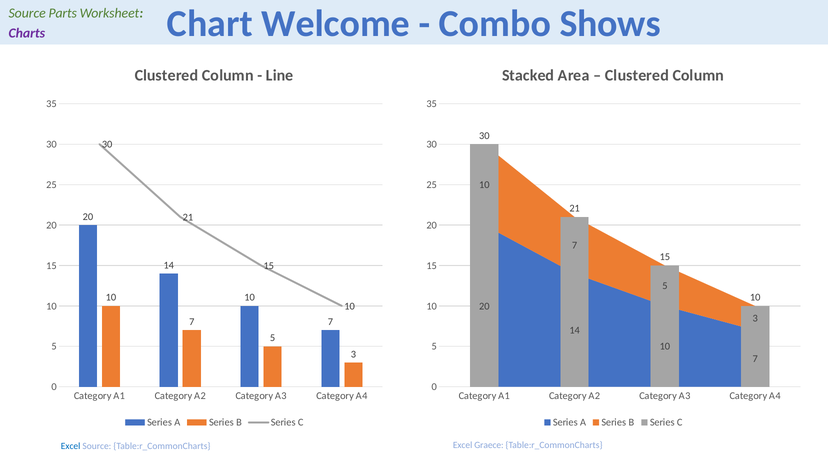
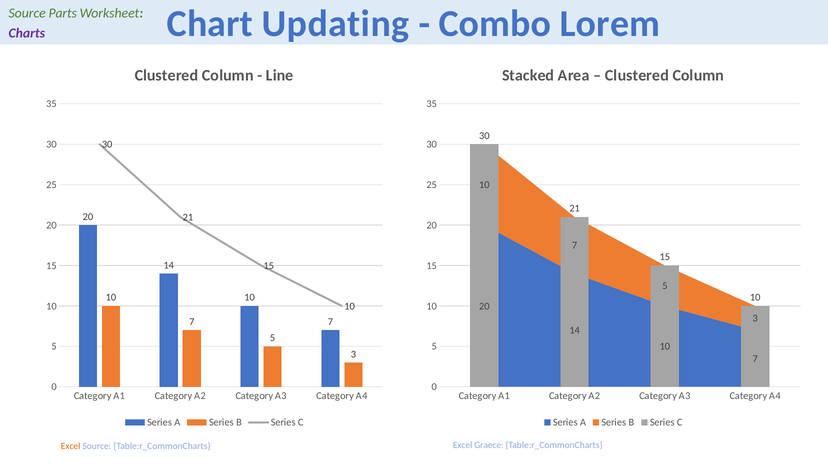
Welcome: Welcome -> Updating
Shows: Shows -> Lorem
Excel at (71, 446) colour: blue -> orange
